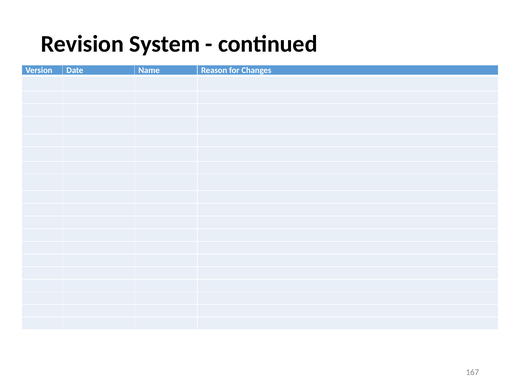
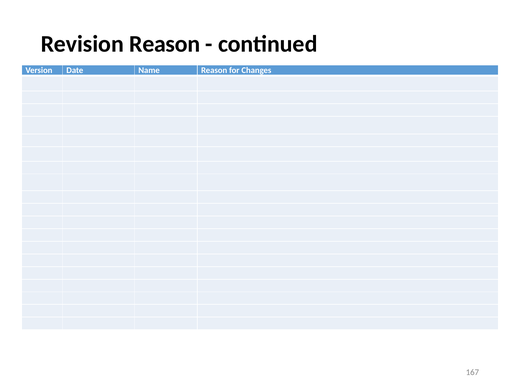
Revision System: System -> Reason
